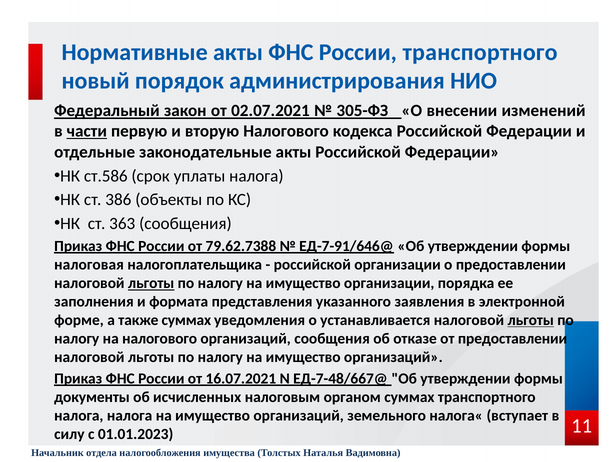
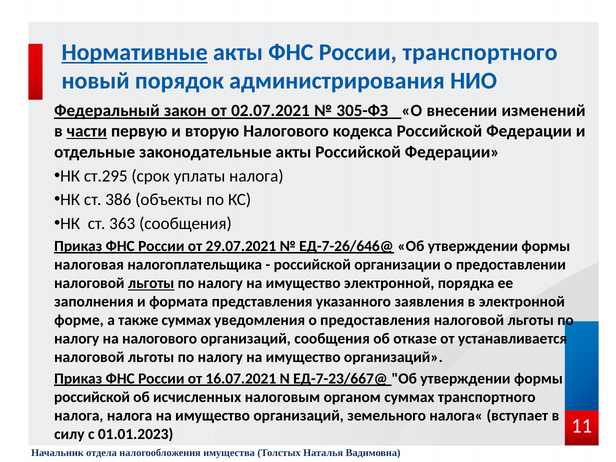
Нормативные underline: none -> present
ст.586: ст.586 -> ст.295
79.62.7388: 79.62.7388 -> 29.07.2021
ЕД-7-91/646@: ЕД-7-91/646@ -> ЕД-7-26/646@
имущество организации: организации -> электронной
устанавливается: устанавливается -> предоставления
льготы at (531, 320) underline: present -> none
от предоставлении: предоставлении -> устанавливается
ЕД-7-48/667@: ЕД-7-48/667@ -> ЕД-7-23/667@
документы at (92, 397): документы -> российской
